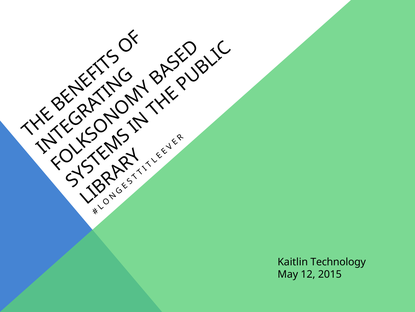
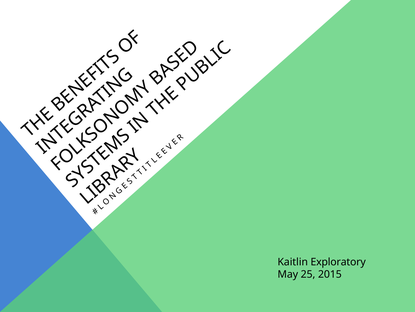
Technology: Technology -> Exploratory
12: 12 -> 25
